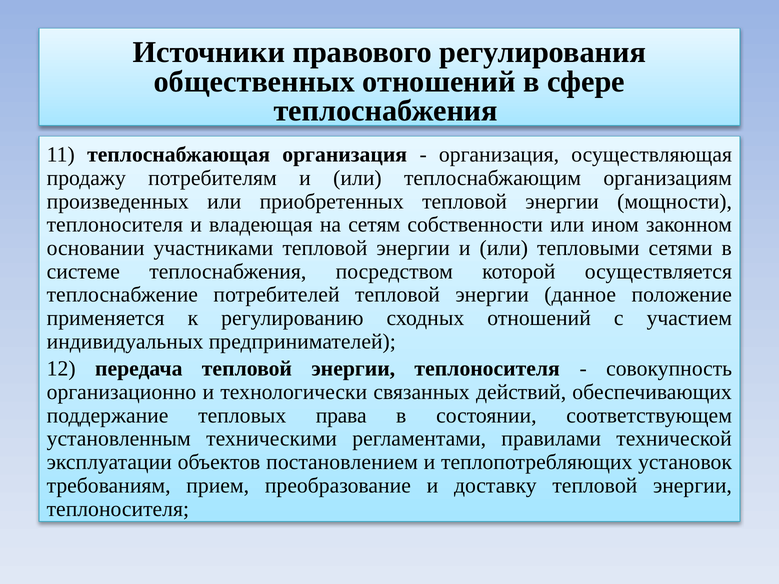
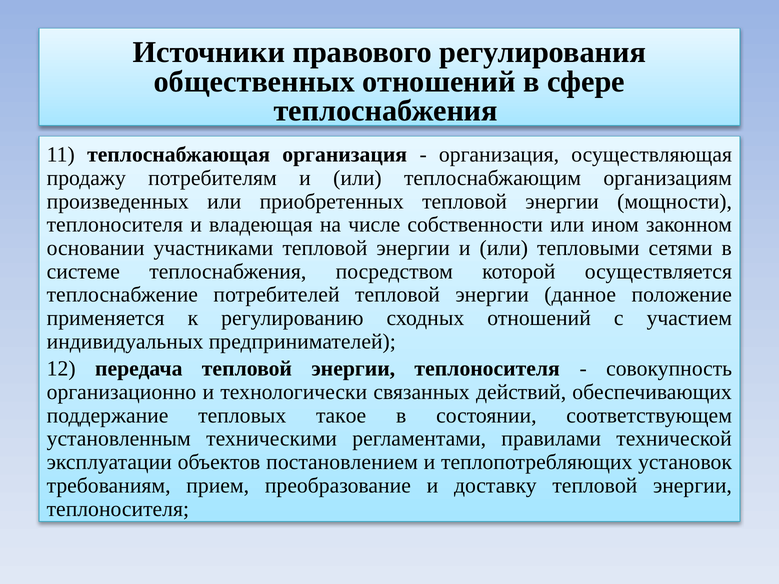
сетям: сетям -> числе
права: права -> такое
